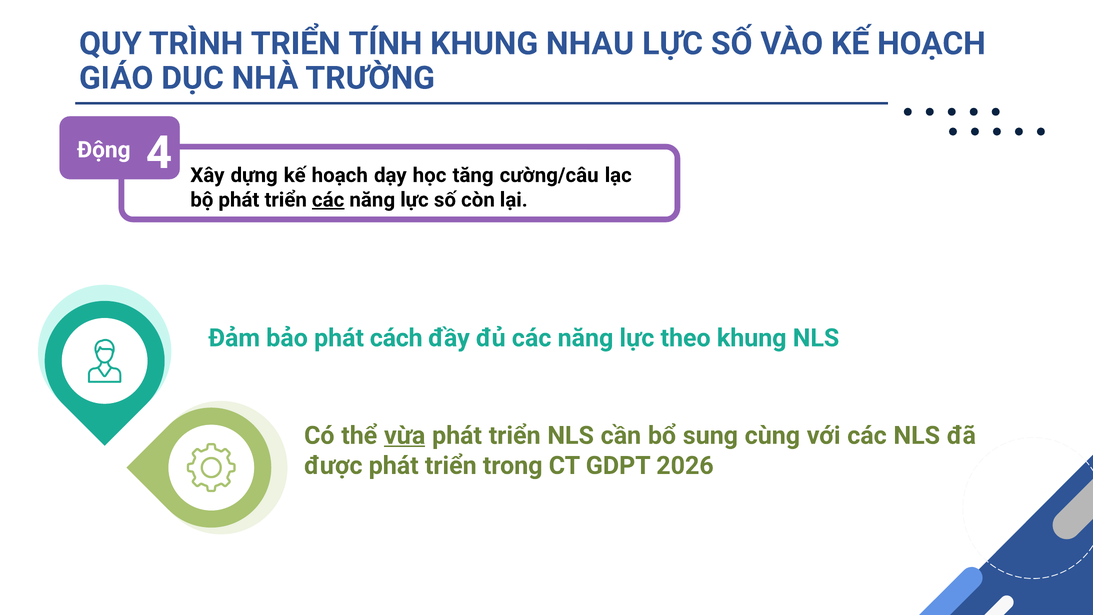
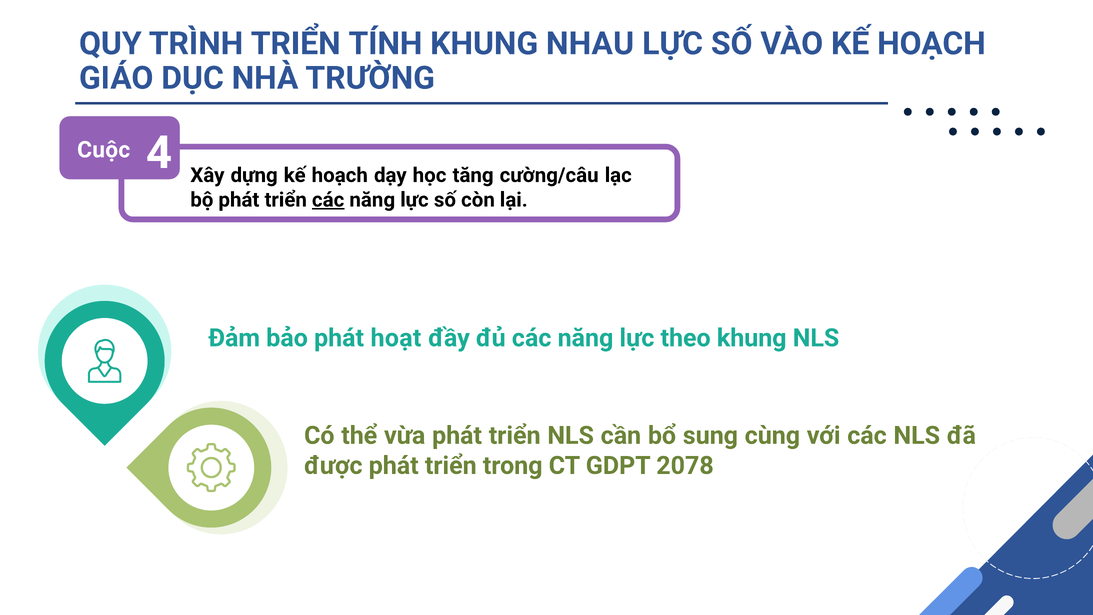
Động: Động -> Cuộc
cách: cách -> hoạt
vừa underline: present -> none
2026: 2026 -> 2078
